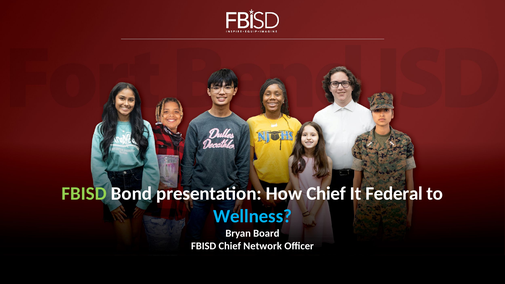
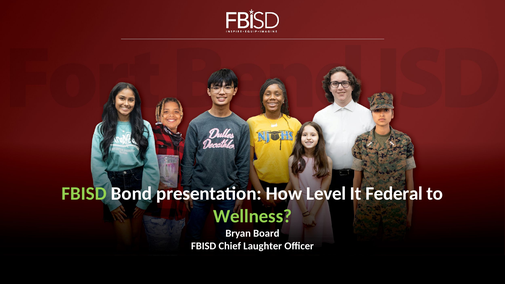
How Chief: Chief -> Level
Wellness colour: light blue -> light green
Network: Network -> Laughter
